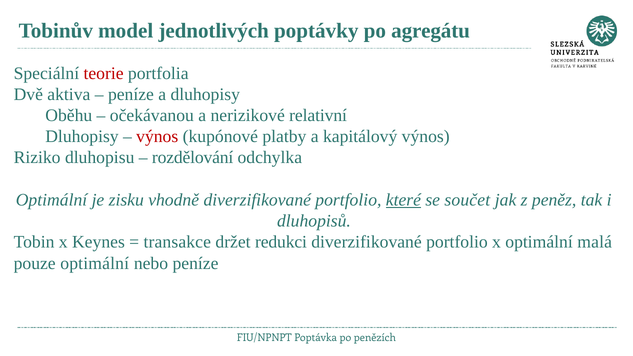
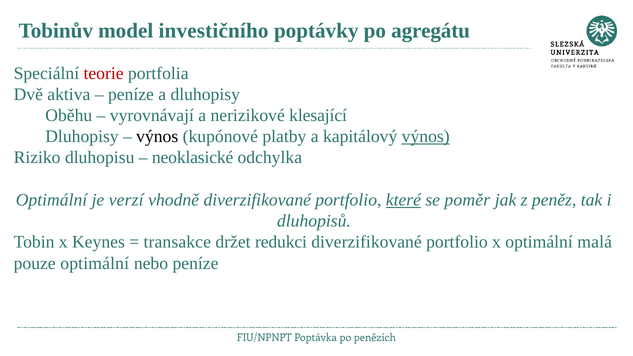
jednotlivých: jednotlivých -> investičního
očekávanou: očekávanou -> vyrovnávají
relativní: relativní -> klesající
výnos at (157, 137) colour: red -> black
výnos at (426, 137) underline: none -> present
rozdělování: rozdělování -> neoklasické
zisku: zisku -> verzí
součet: součet -> poměr
